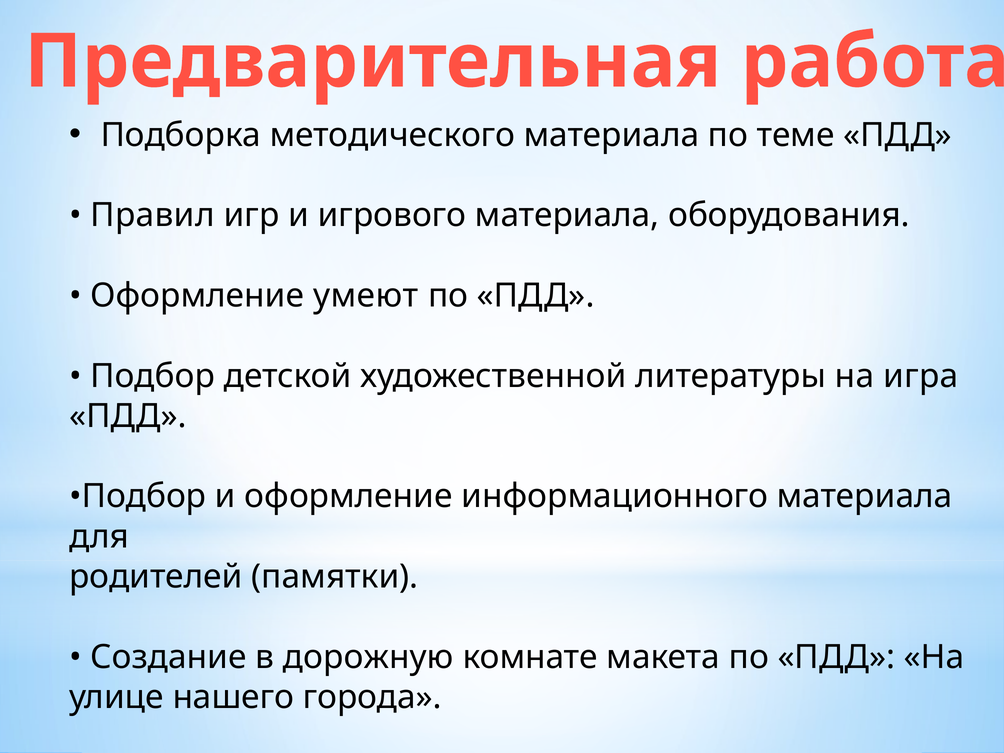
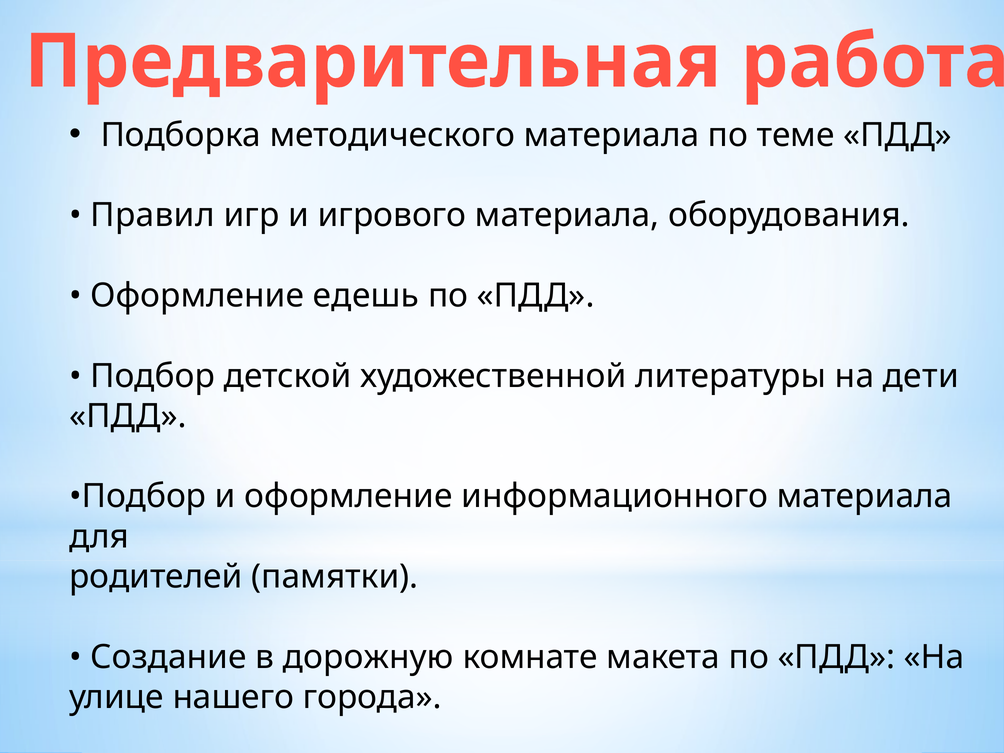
умеют: умеют -> едешь
игра: игра -> дети
